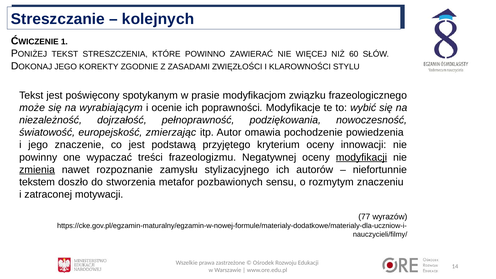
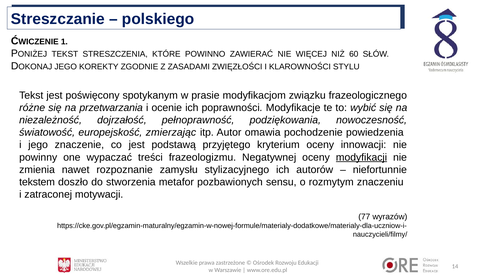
kolejnych: kolejnych -> polskiego
może: może -> różne
wyrabiającym: wyrabiającym -> przetwarzania
zmienia underline: present -> none
